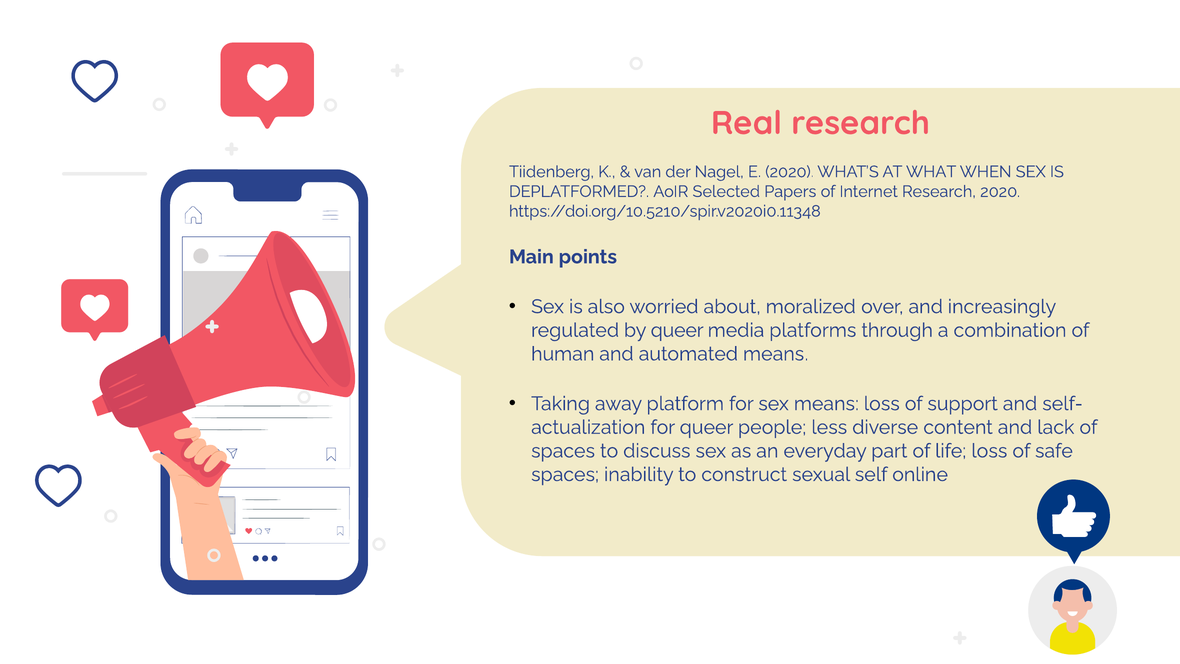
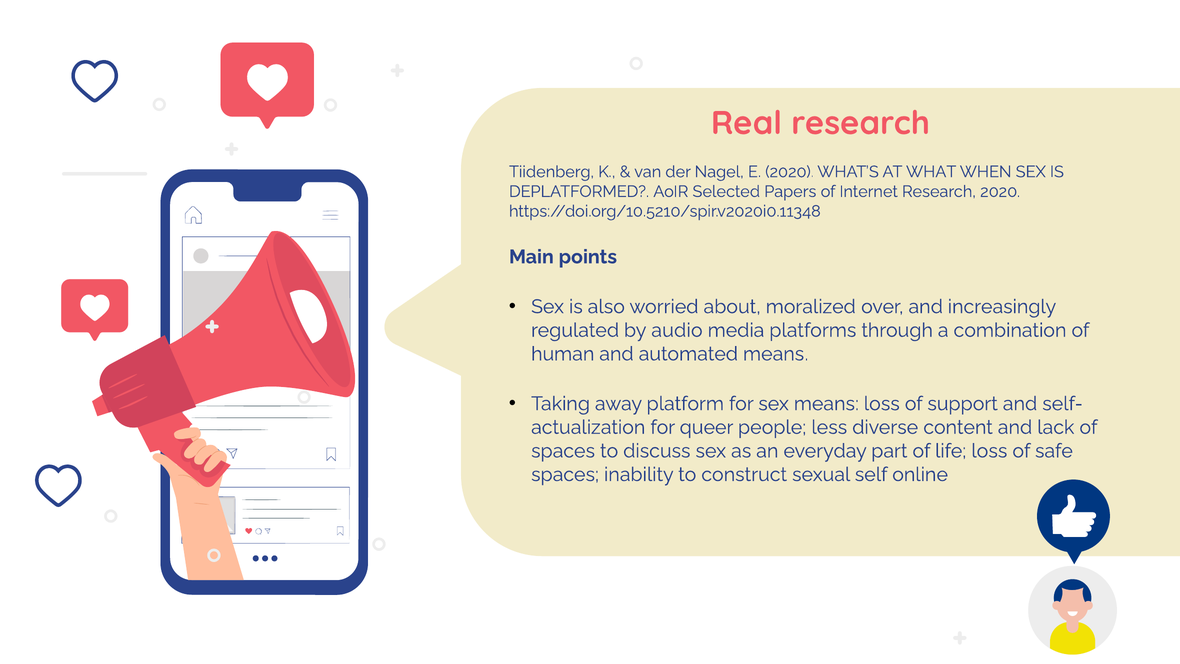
by queer: queer -> audio
